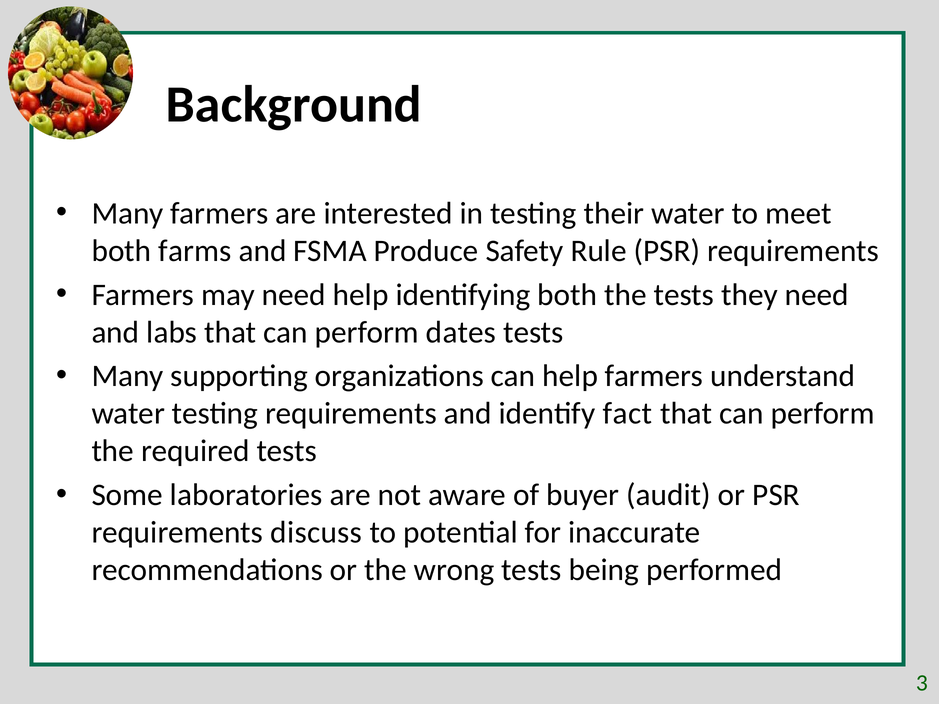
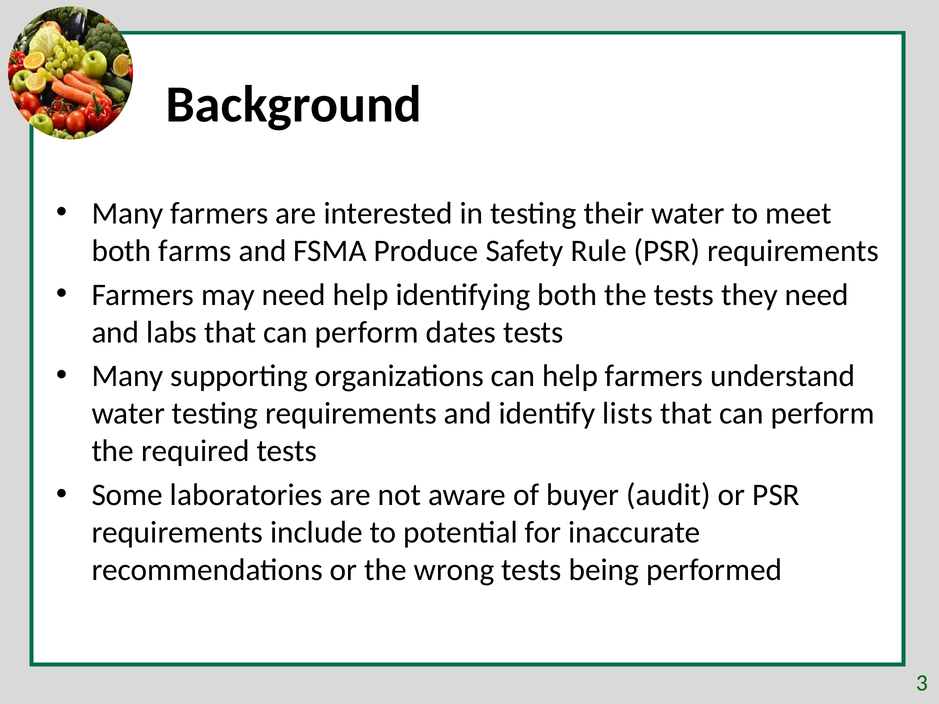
fact: fact -> lists
discuss: discuss -> include
